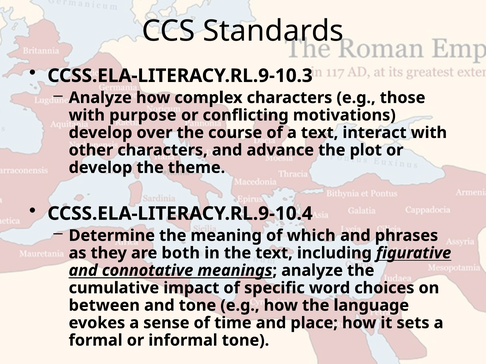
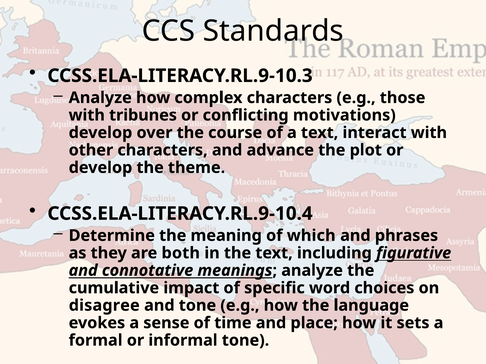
purpose: purpose -> tribunes
between: between -> disagree
